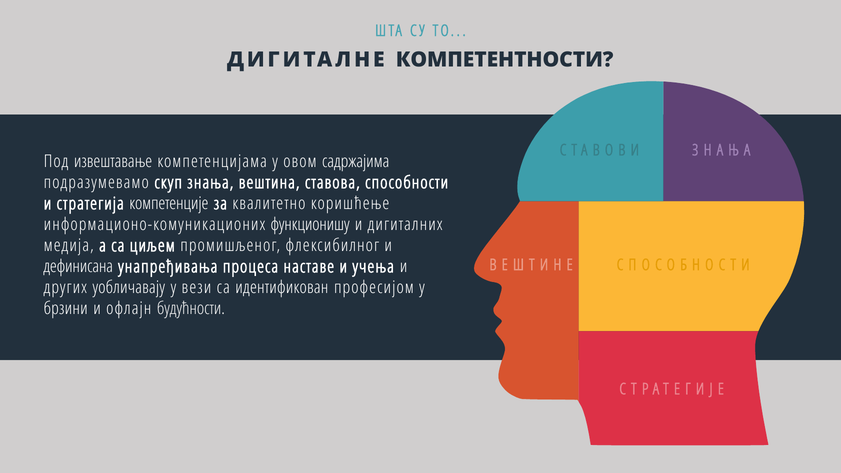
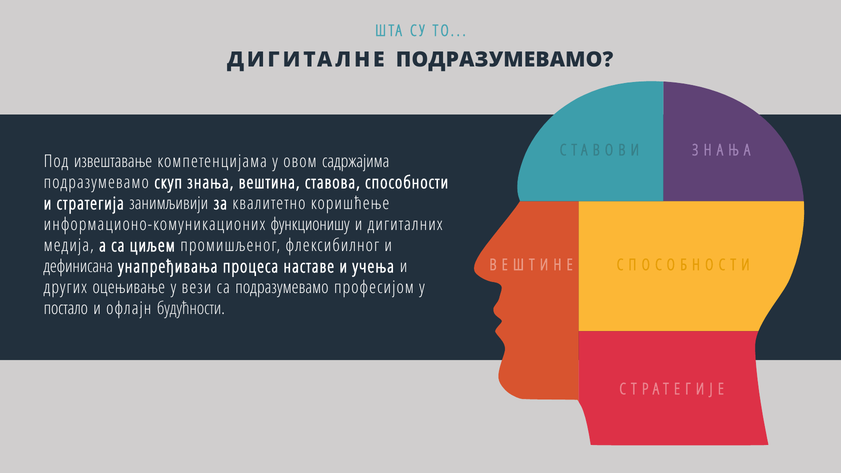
ДИГИТАЛНЕ КОМПЕТЕНТНОСТИ: КОМПЕТЕНТНОСТИ -> ПОДРАЗУМЕВАМО
компетенције: компетенције -> занимљивији
уобличавају: уобличавају -> оцењивање
са идентификован: идентификован -> подразумевамо
брзини: брзини -> постало
